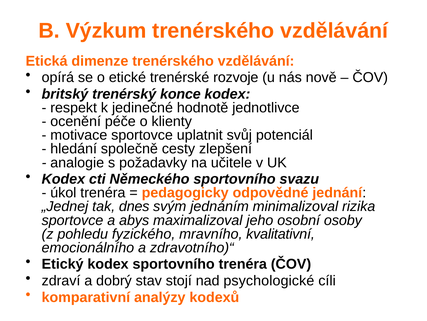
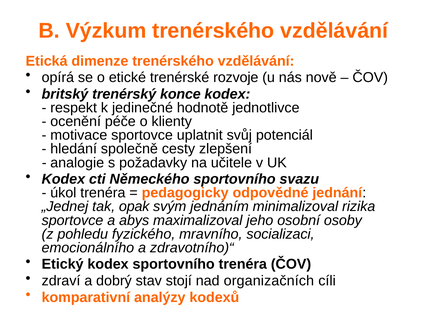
dnes: dnes -> opak
kvalitativní: kvalitativní -> socializaci
psychologické: psychologické -> organizačních
